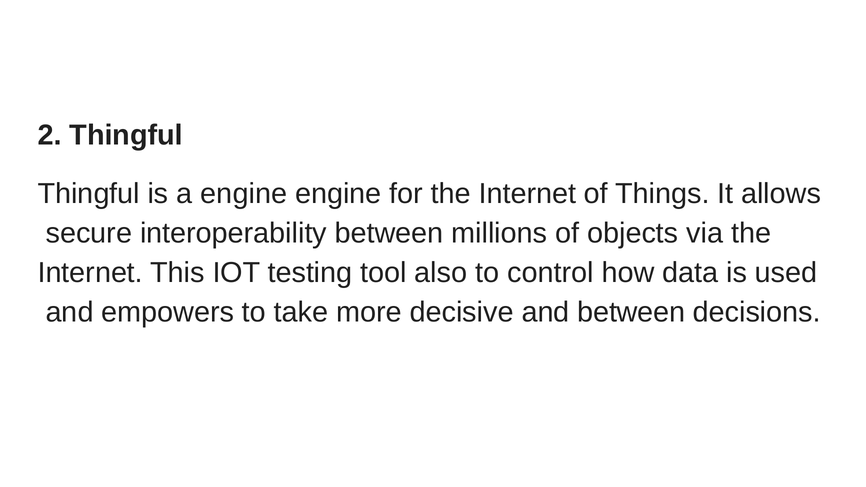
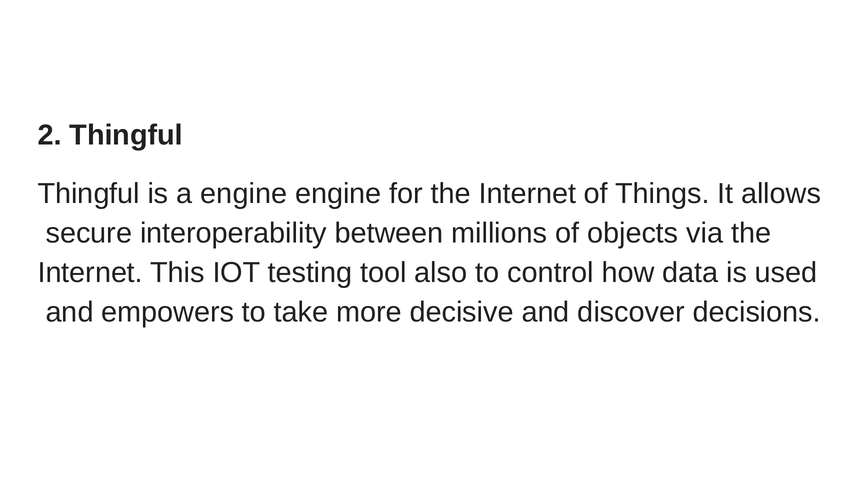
and between: between -> discover
